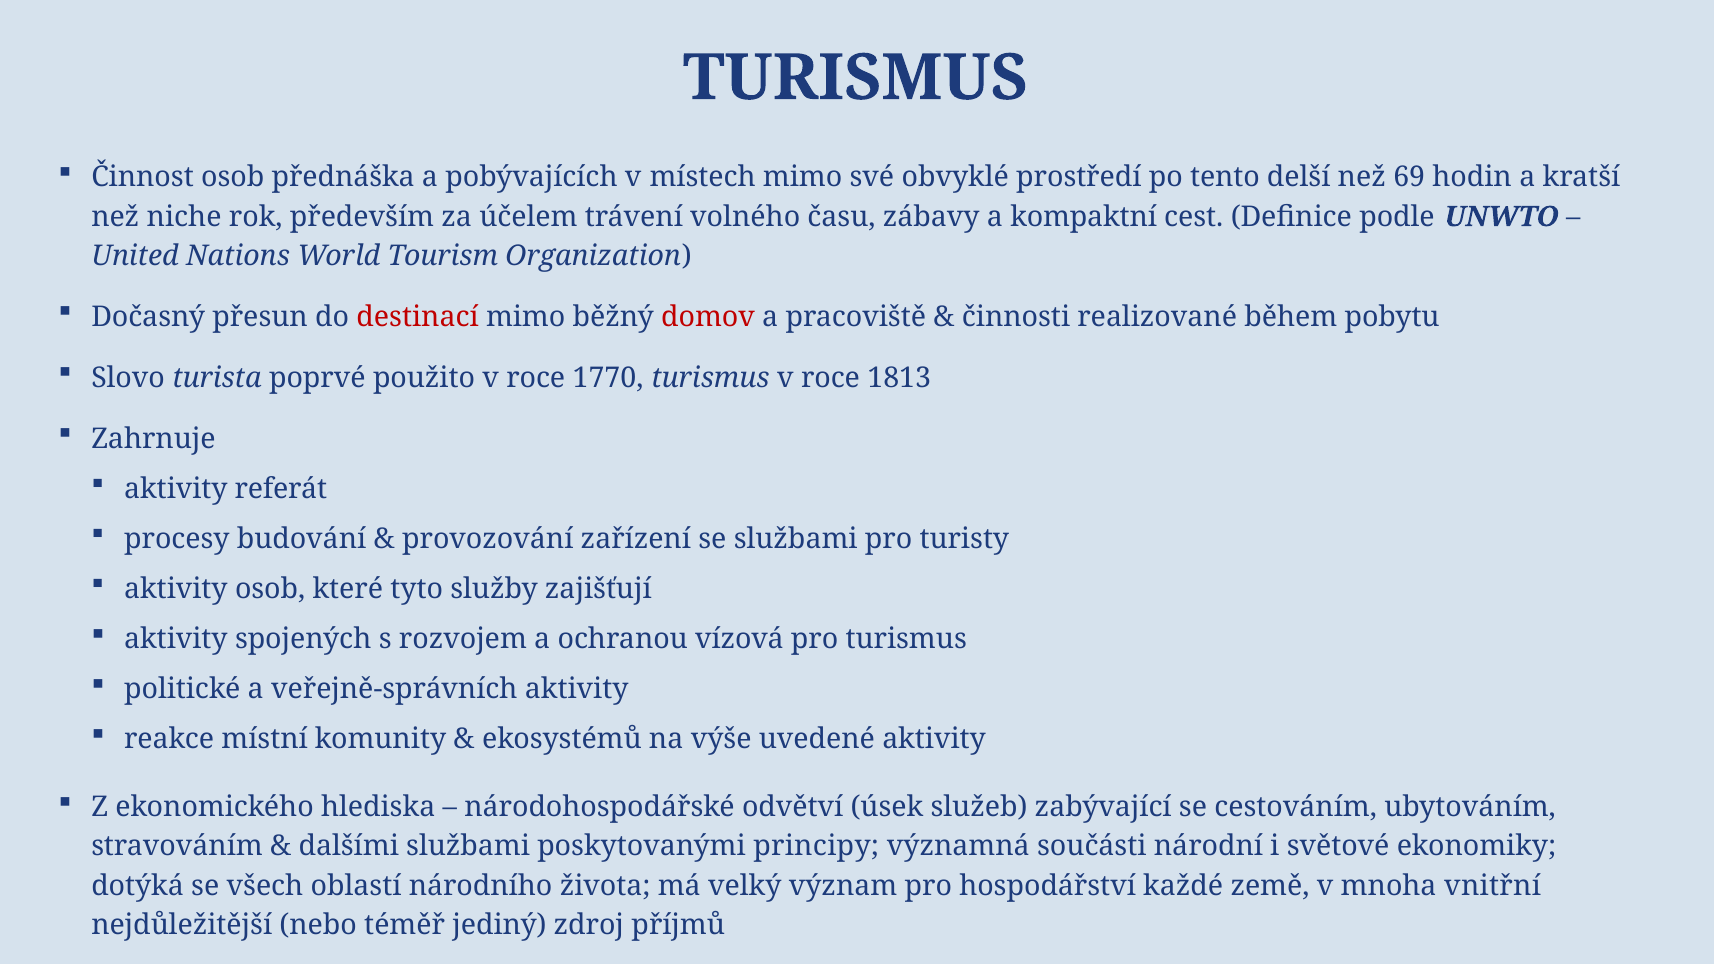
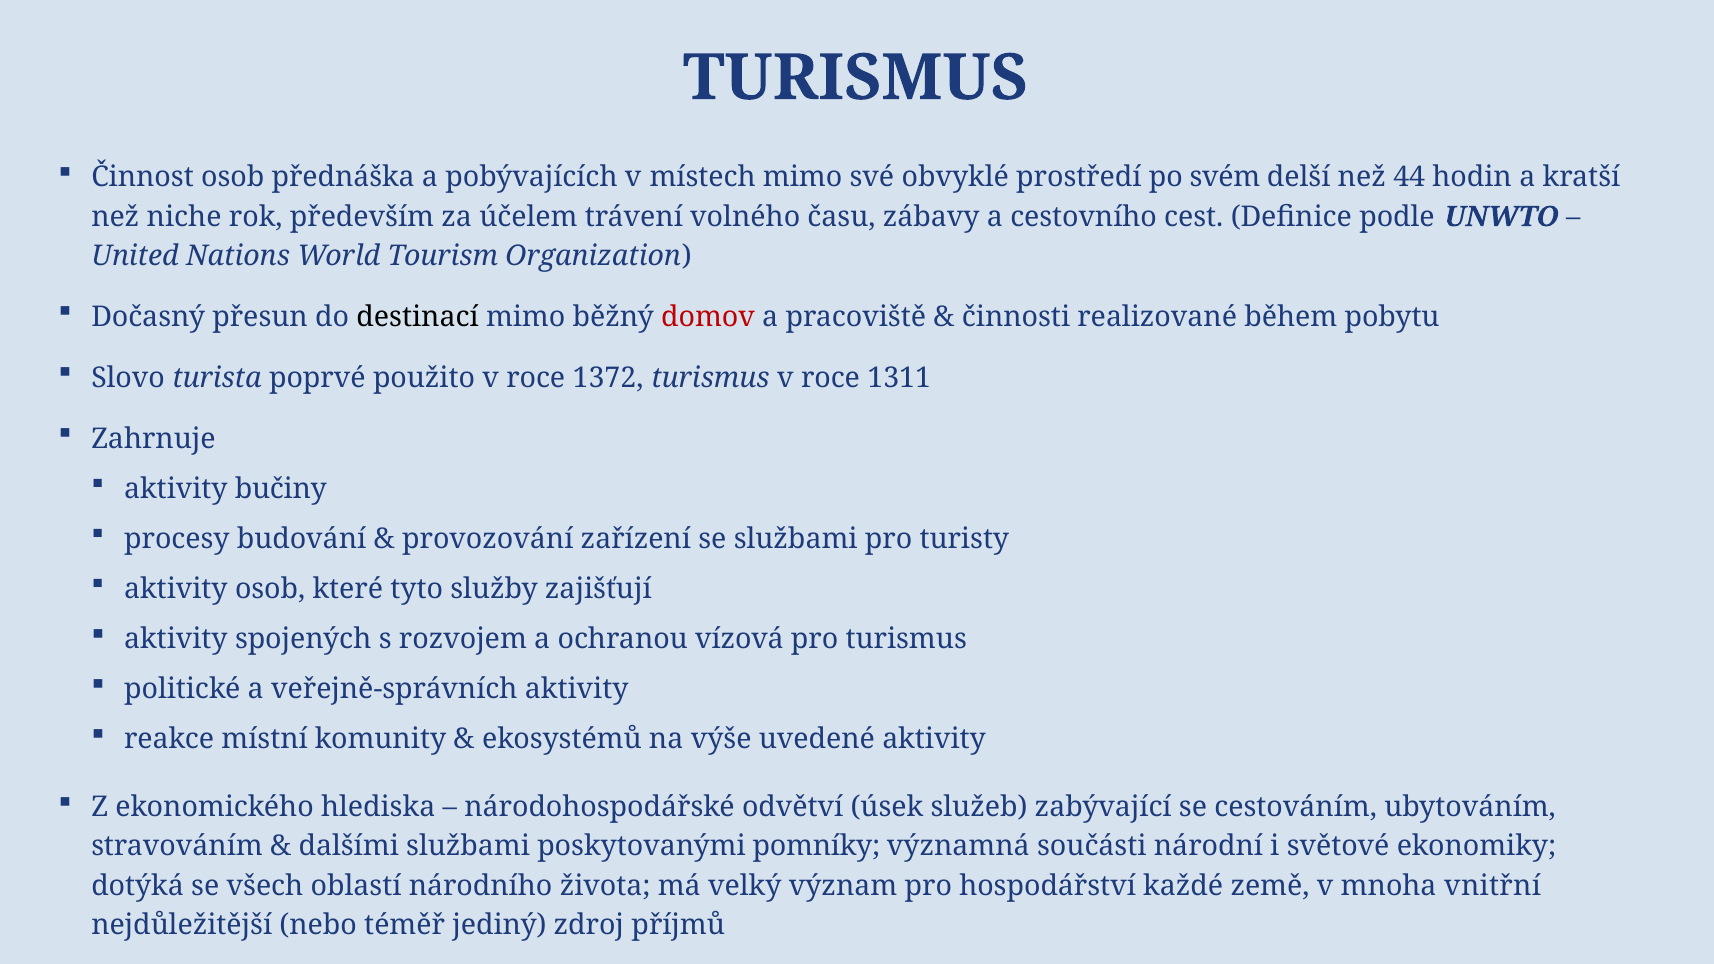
tento: tento -> svém
69: 69 -> 44
kompaktní: kompaktní -> cestovního
destinací colour: red -> black
1770: 1770 -> 1372
1813: 1813 -> 1311
referát: referát -> bučiny
principy: principy -> pomníky
